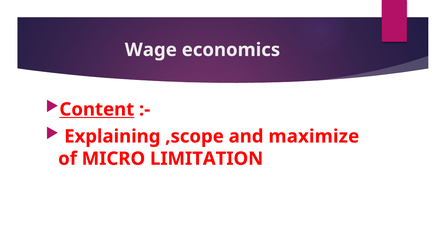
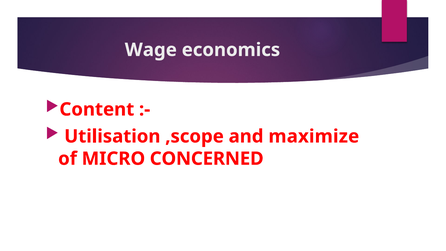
Content underline: present -> none
Explaining: Explaining -> Utilisation
LIMITATION: LIMITATION -> CONCERNED
